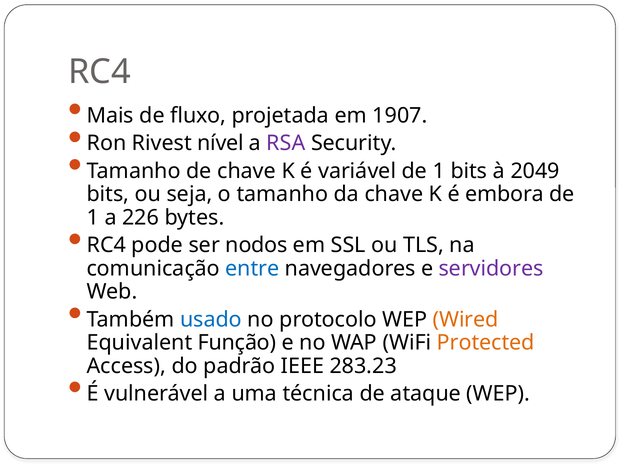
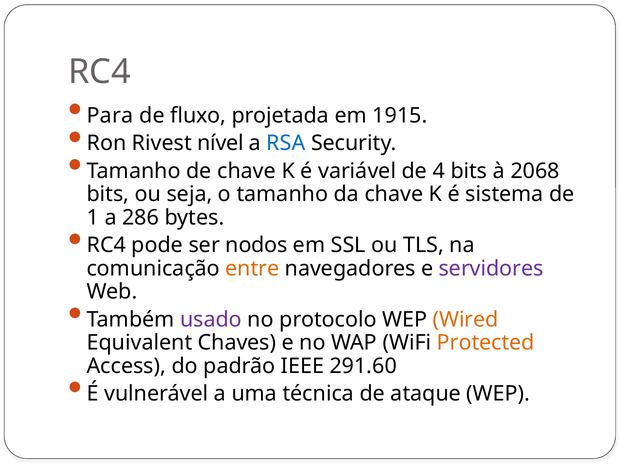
Mais: Mais -> Para
1907: 1907 -> 1915
RSA colour: purple -> blue
variável de 1: 1 -> 4
2049: 2049 -> 2068
embora: embora -> sistema
226: 226 -> 286
entre colour: blue -> orange
usado colour: blue -> purple
Função: Função -> Chaves
283.23: 283.23 -> 291.60
